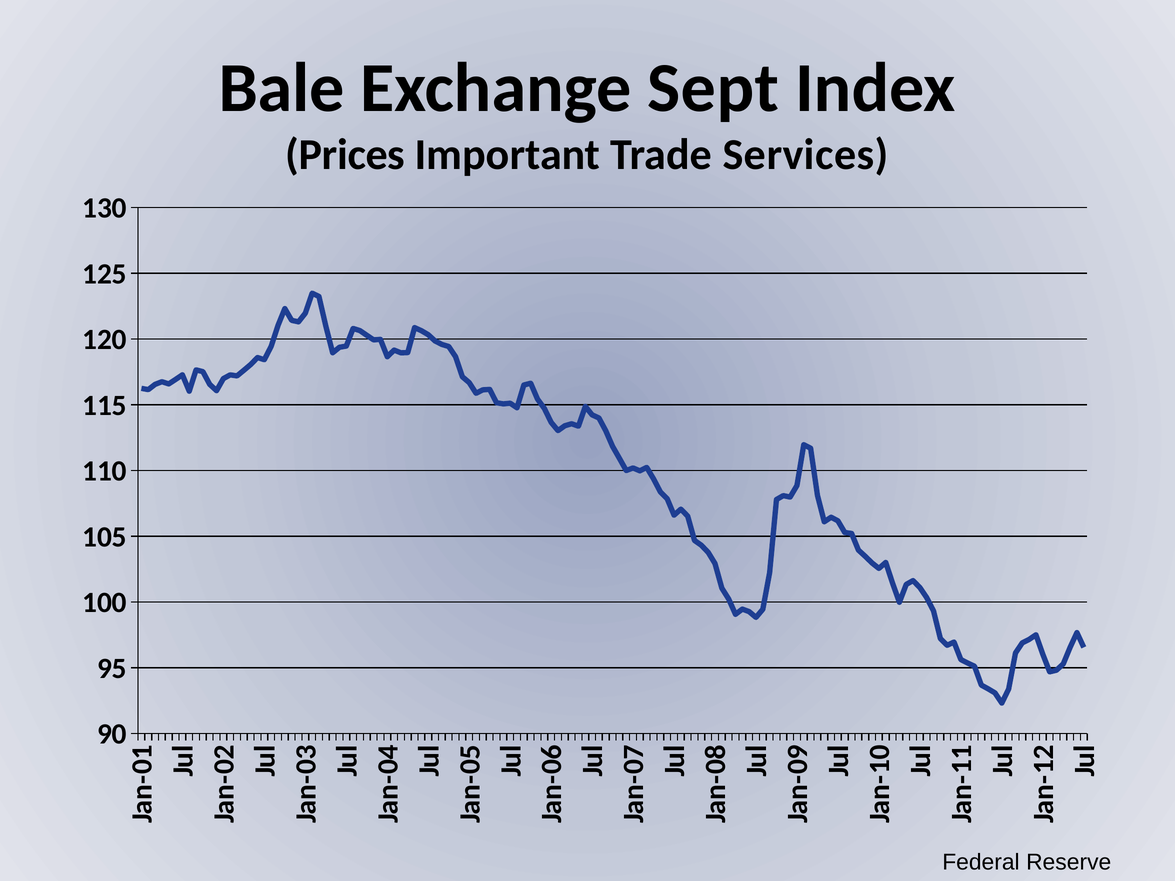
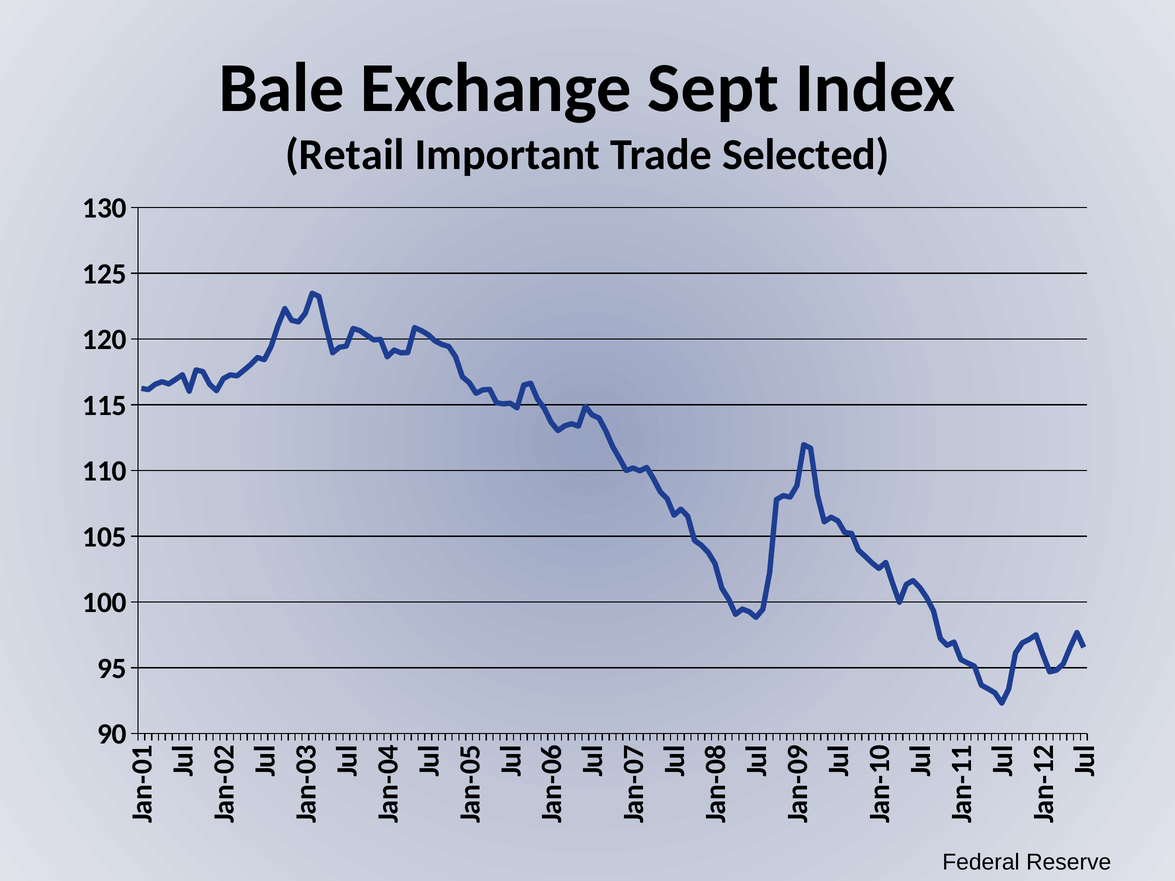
Prices: Prices -> Retail
Services: Services -> Selected
